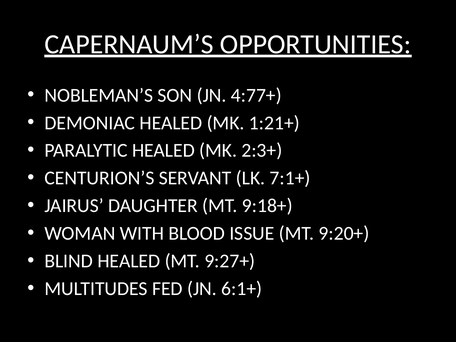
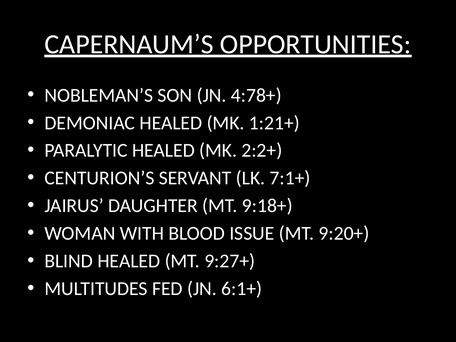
4:77+: 4:77+ -> 4:78+
2:3+: 2:3+ -> 2:2+
